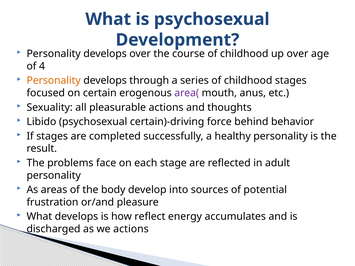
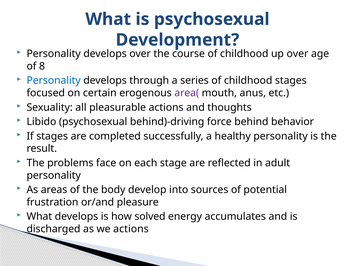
4: 4 -> 8
Personality at (54, 81) colour: orange -> blue
certain)-driving: certain)-driving -> behind)-driving
reflect: reflect -> solved
